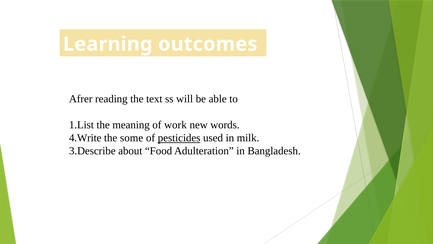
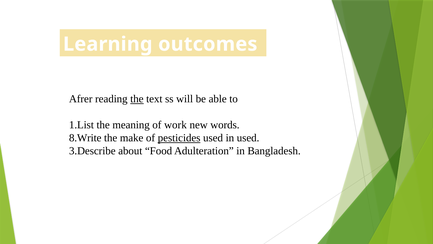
the at (137, 99) underline: none -> present
4.Write: 4.Write -> 8.Write
some: some -> make
in milk: milk -> used
